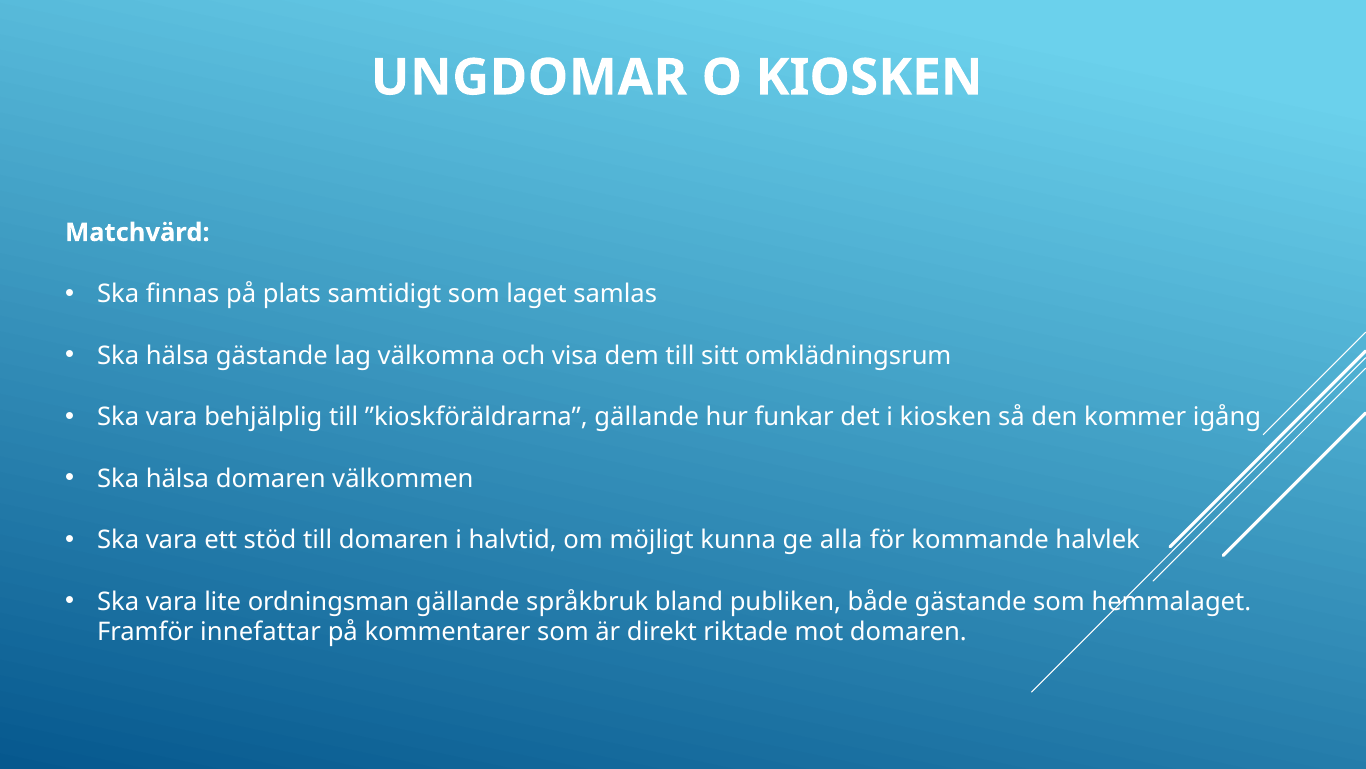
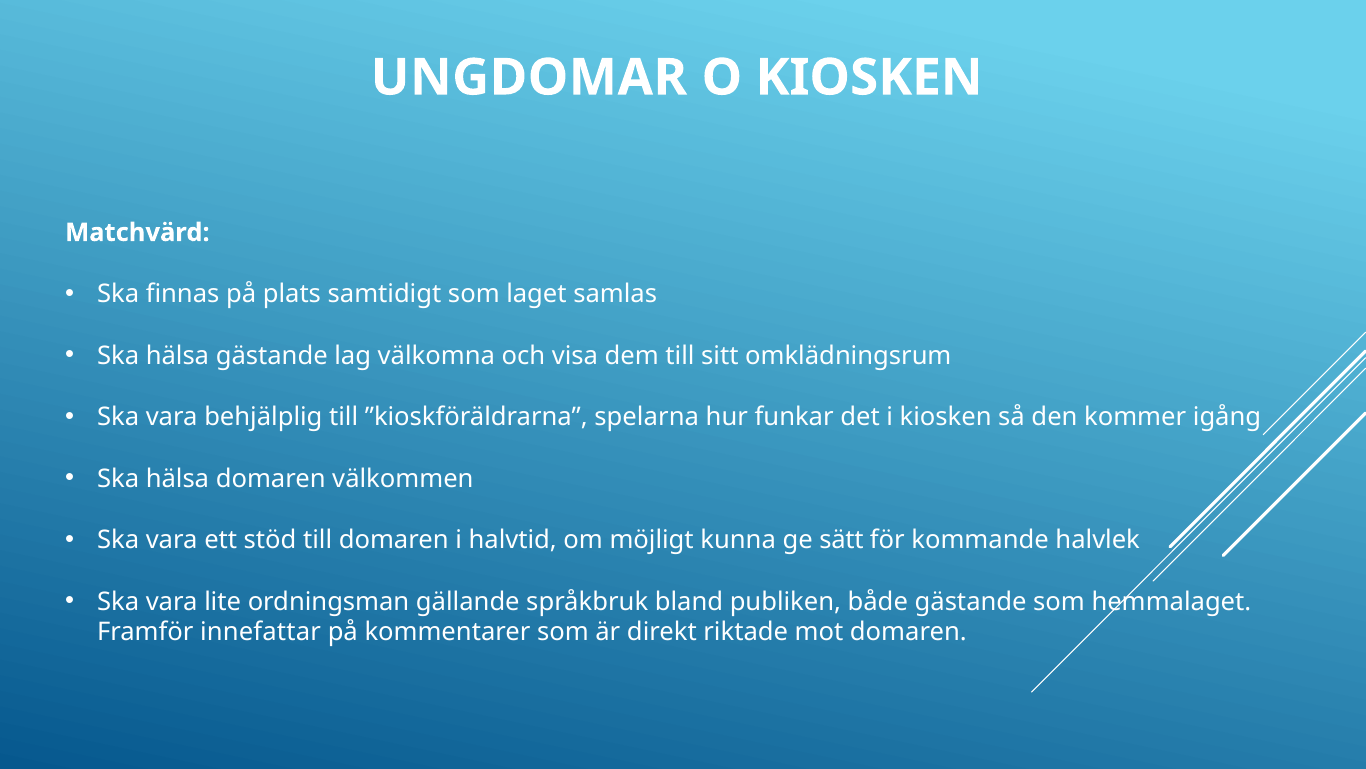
”kioskföräldrarna gällande: gällande -> spelarna
alla: alla -> sätt
